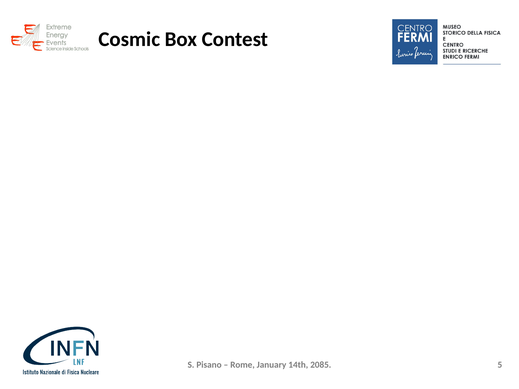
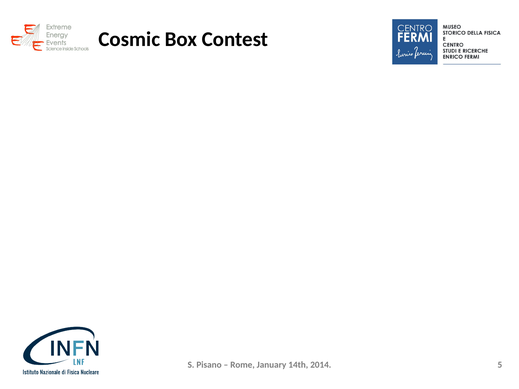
2085: 2085 -> 2014
